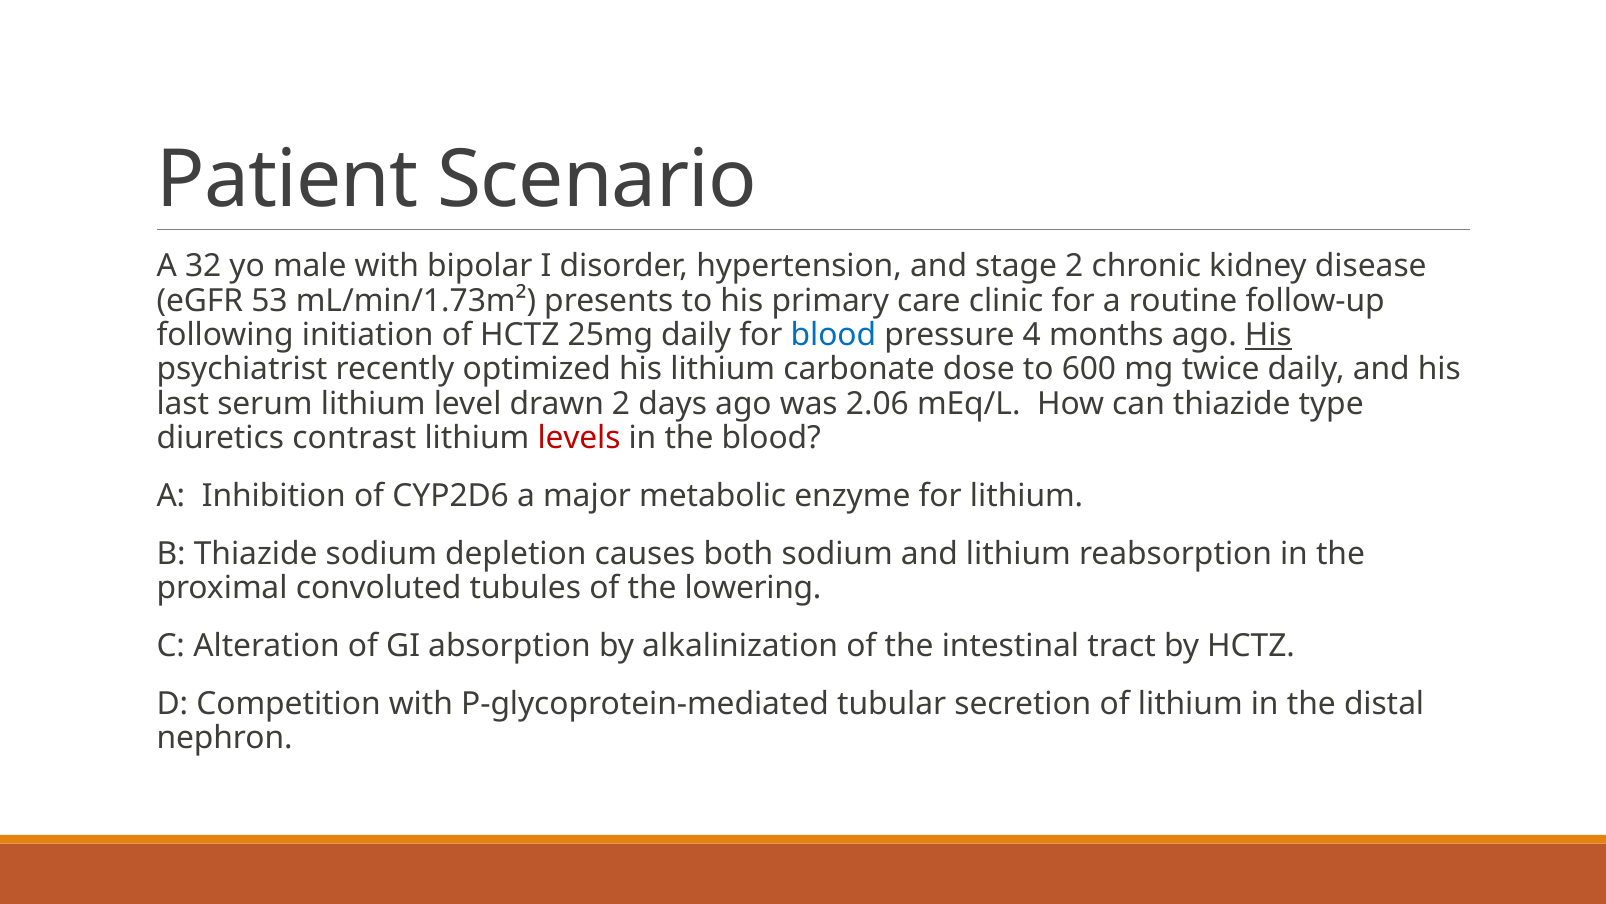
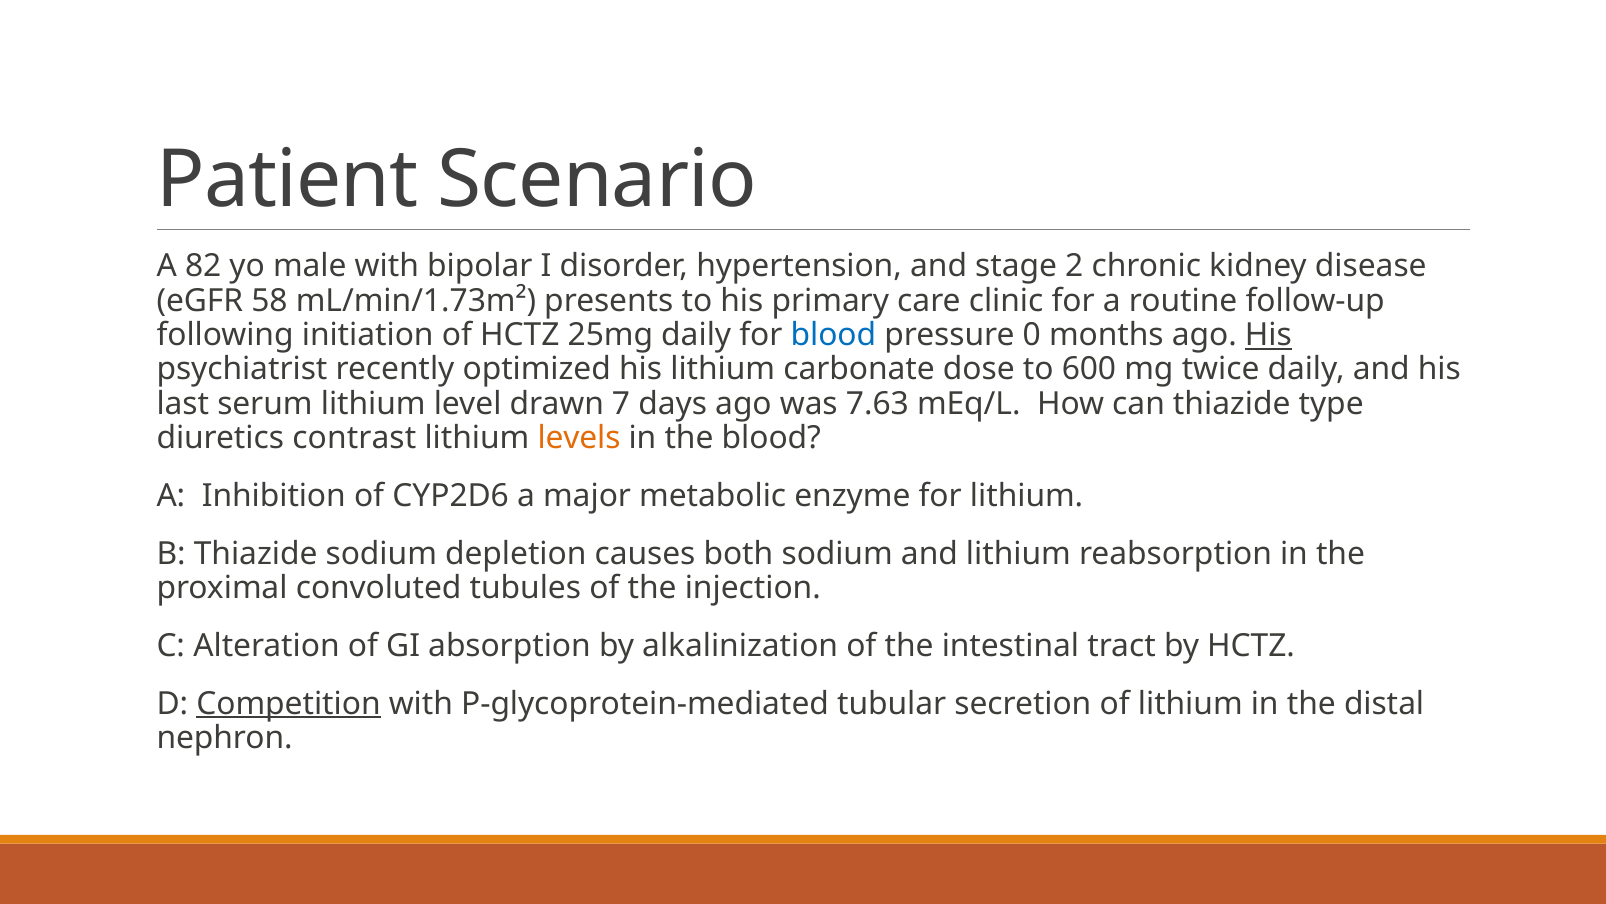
32: 32 -> 82
53: 53 -> 58
4: 4 -> 0
drawn 2: 2 -> 7
2.06: 2.06 -> 7.63
levels colour: red -> orange
lowering: lowering -> injection
Competition underline: none -> present
